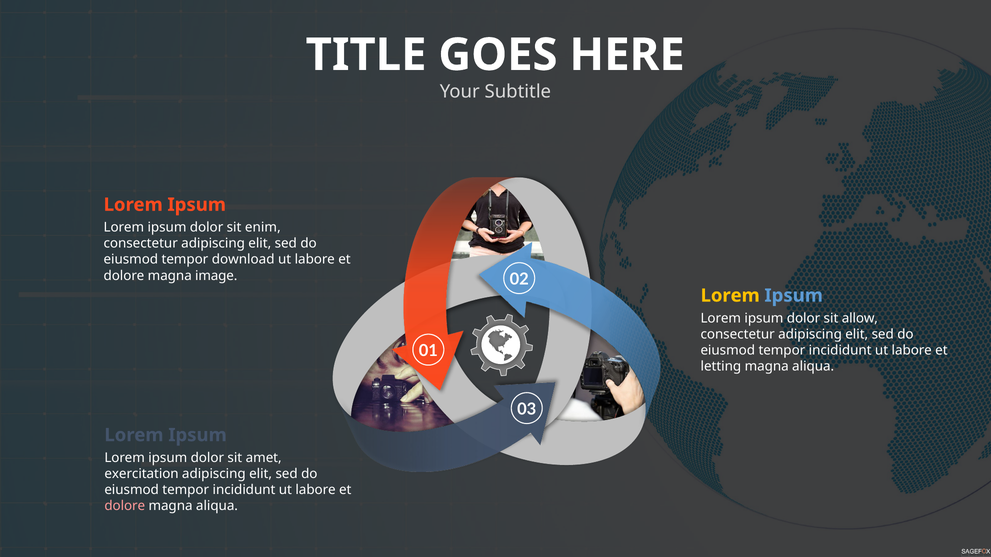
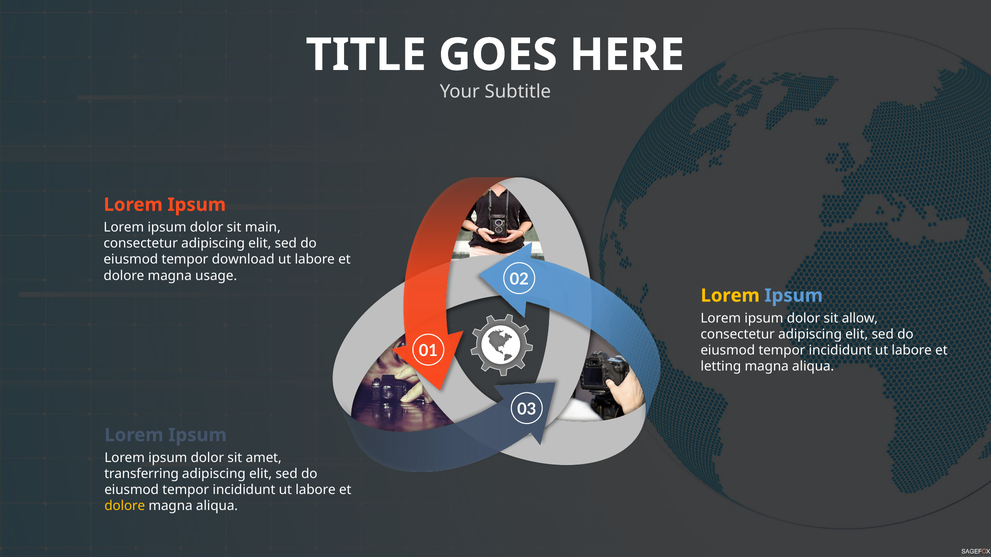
enim: enim -> main
image: image -> usage
exercitation: exercitation -> transferring
dolore at (125, 506) colour: pink -> yellow
